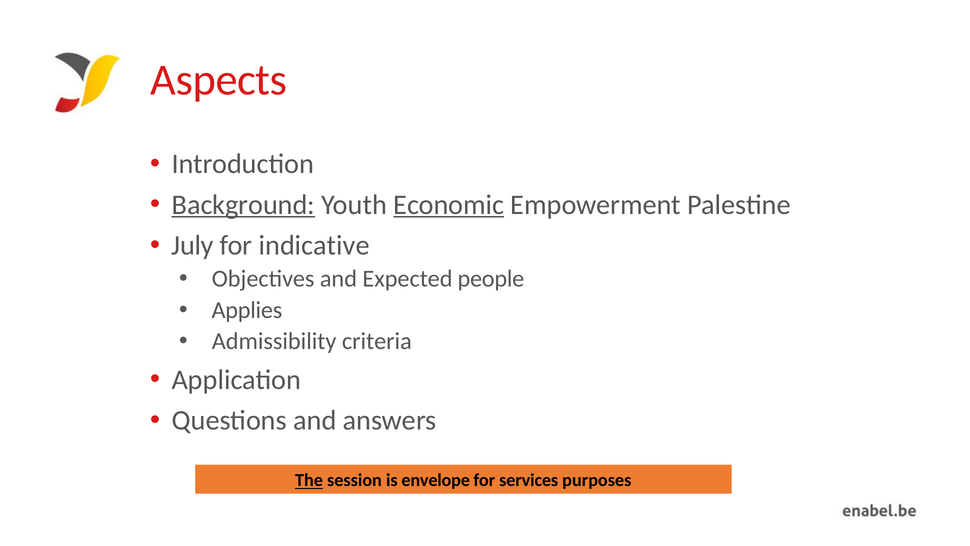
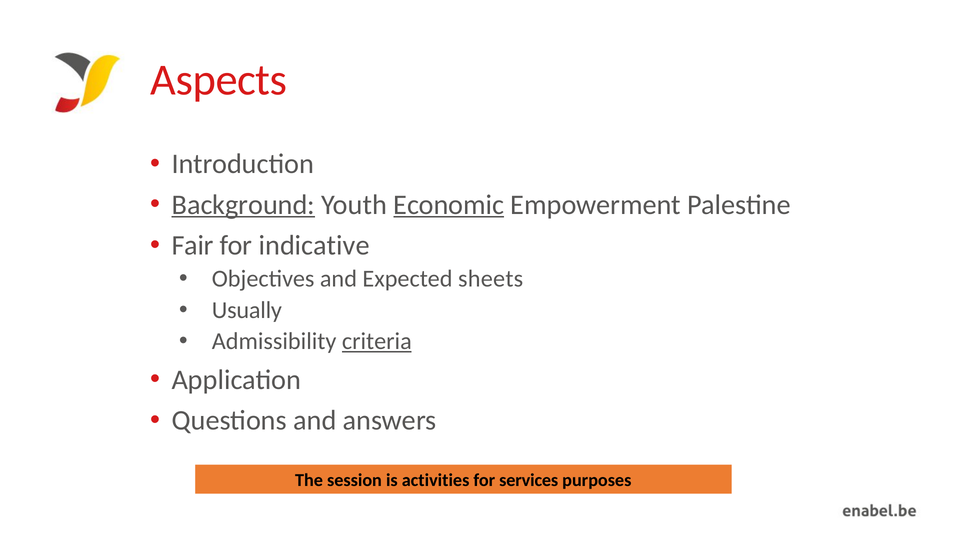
July: July -> Fair
people: people -> sheets
Applies: Applies -> Usually
criteria underline: none -> present
The underline: present -> none
envelope: envelope -> activities
